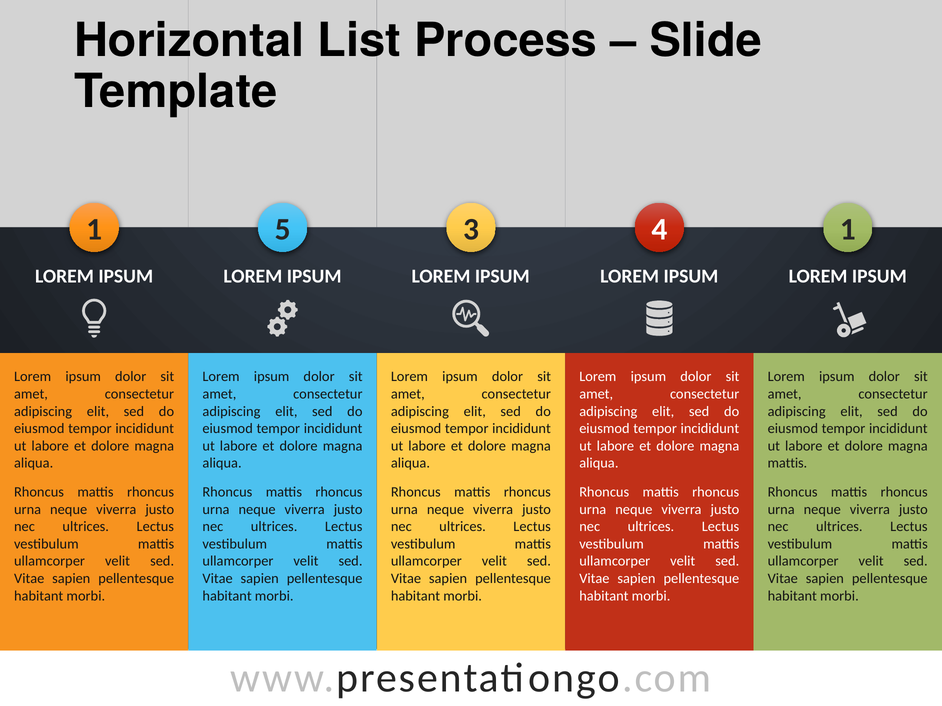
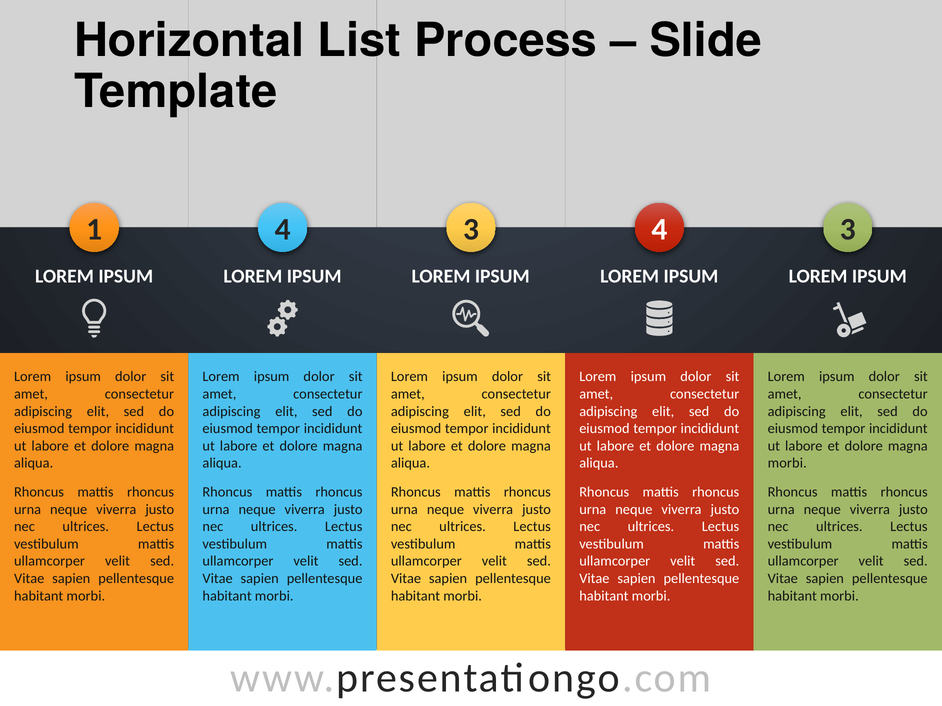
1 5: 5 -> 4
3 4 1: 1 -> 3
mattis at (787, 463): mattis -> morbi
